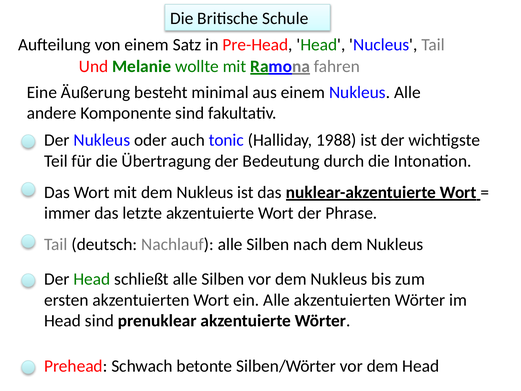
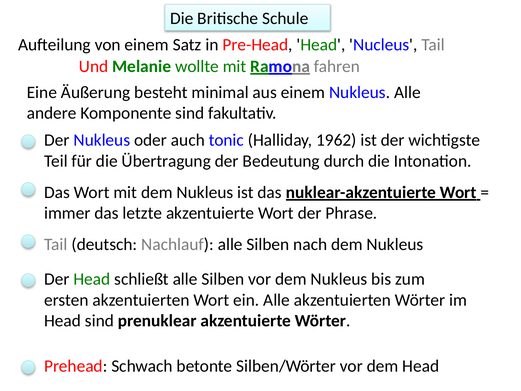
1988: 1988 -> 1962
